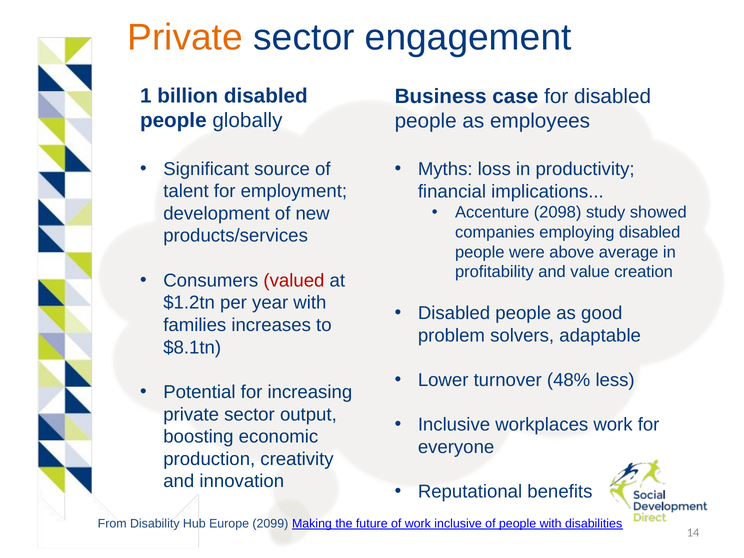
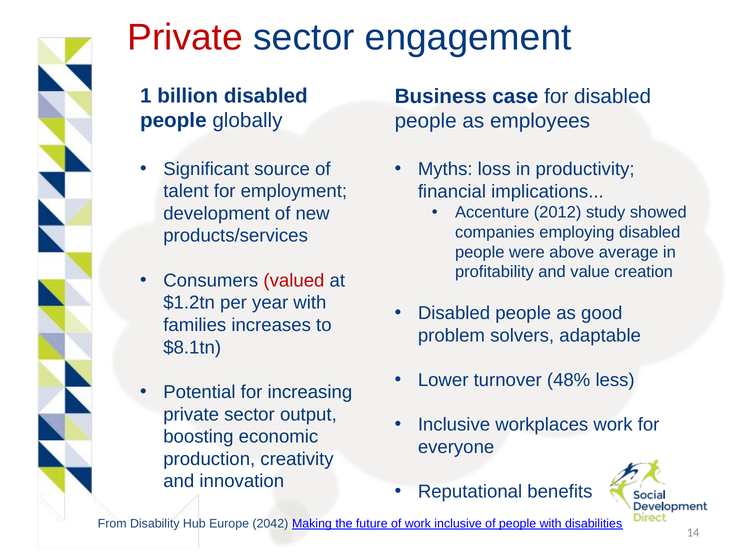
Private at (185, 37) colour: orange -> red
2098: 2098 -> 2012
2099: 2099 -> 2042
